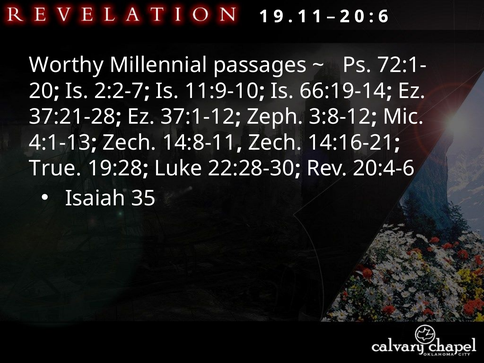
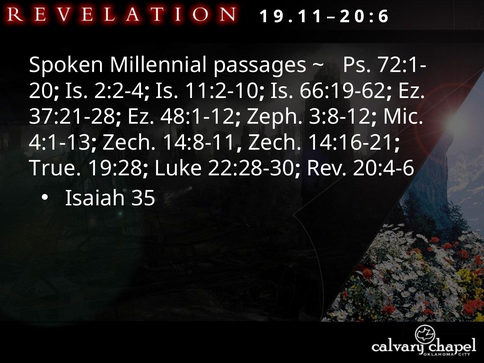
Worthy: Worthy -> Spoken
2:2-7: 2:2-7 -> 2:2-4
11:9-10: 11:9-10 -> 11:2-10
66:19-14: 66:19-14 -> 66:19-62
37:1-12: 37:1-12 -> 48:1-12
